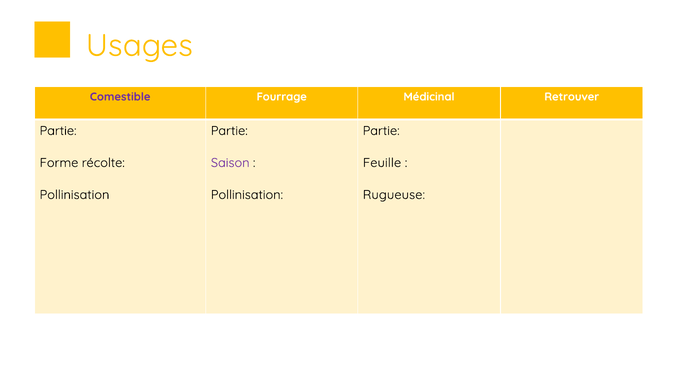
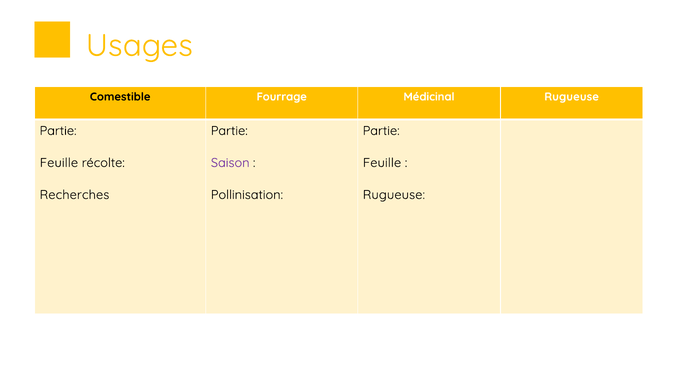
Comestible colour: purple -> black
Médicinal Retrouver: Retrouver -> Rugueuse
Forme at (59, 163): Forme -> Feuille
Pollinisation at (75, 195): Pollinisation -> Recherches
